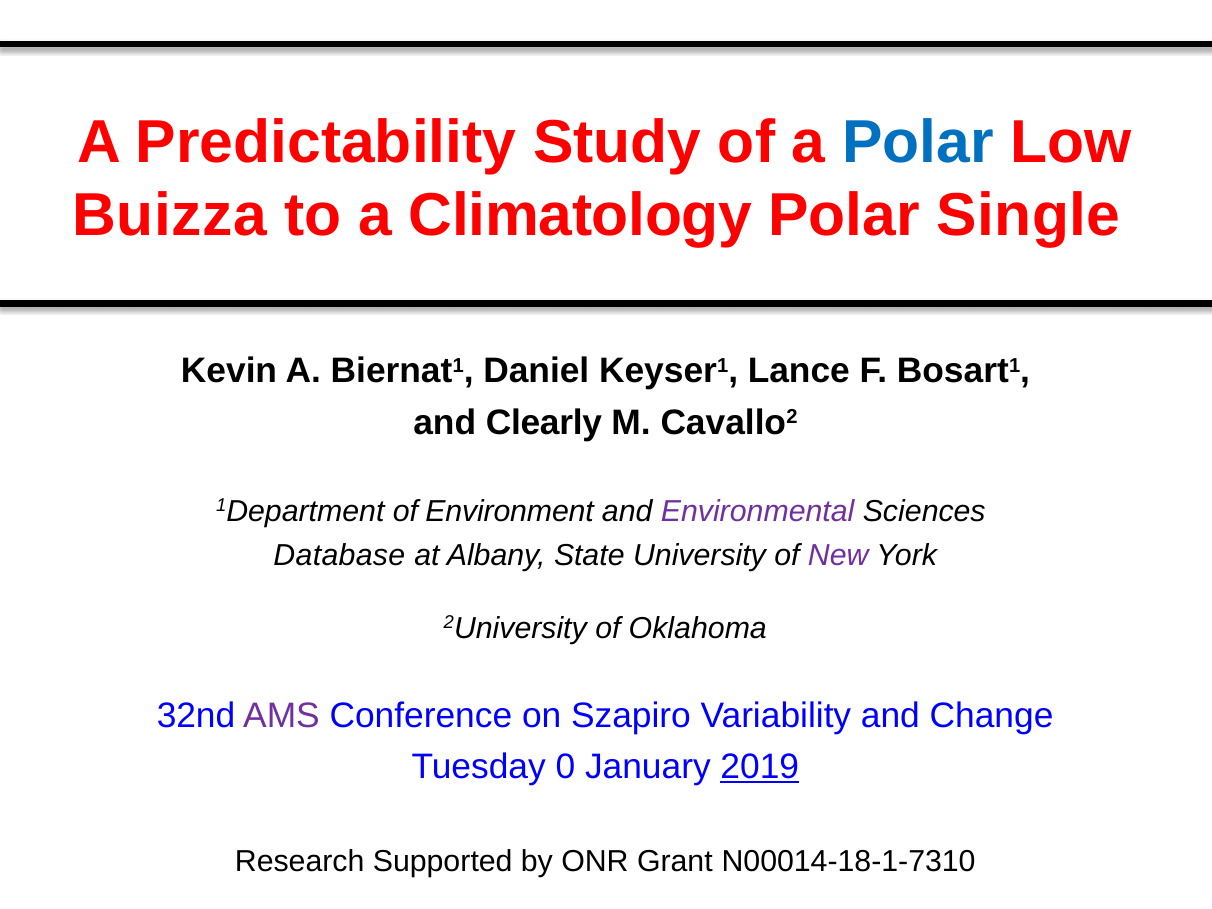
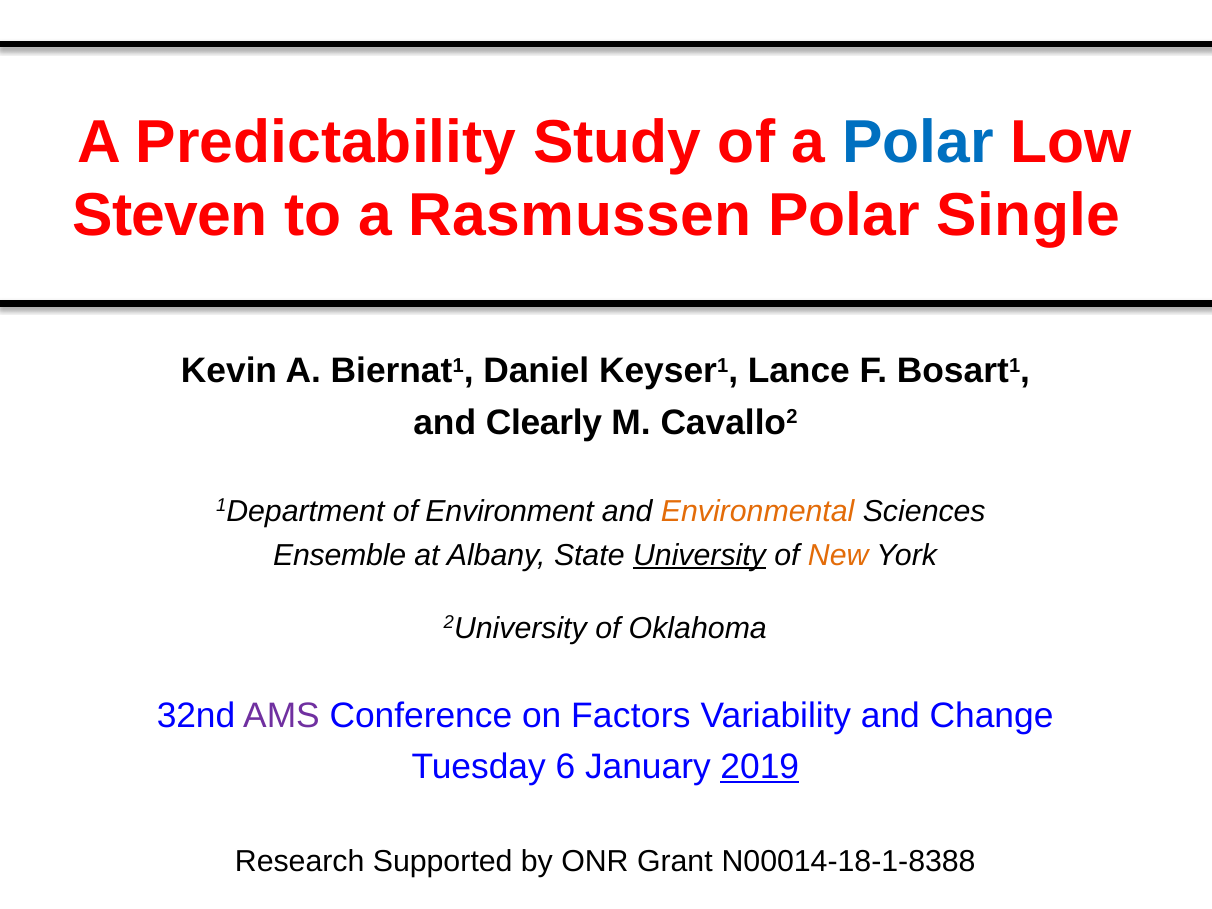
Buizza: Buizza -> Steven
Climatology: Climatology -> Rasmussen
Environmental colour: purple -> orange
Database: Database -> Ensemble
University underline: none -> present
New colour: purple -> orange
Szapiro: Szapiro -> Factors
0: 0 -> 6
N00014-18-1-7310: N00014-18-1-7310 -> N00014-18-1-8388
